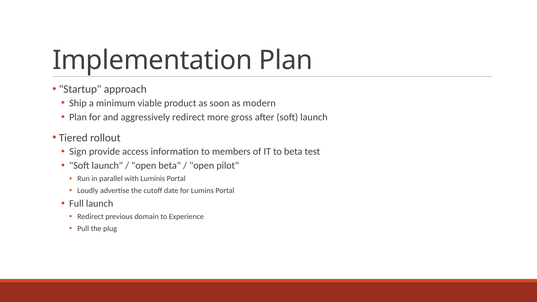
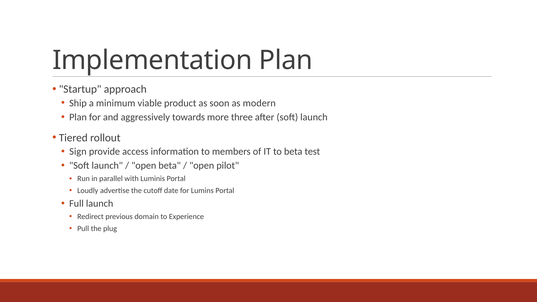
aggressively redirect: redirect -> towards
gross: gross -> three
